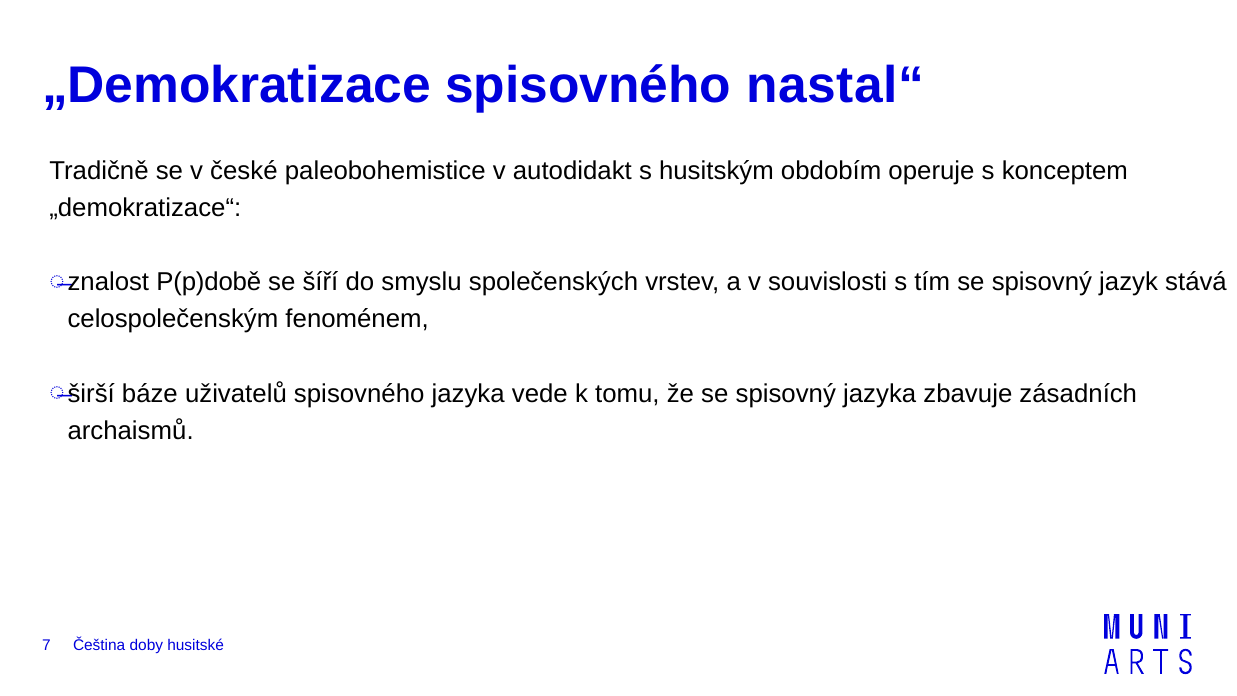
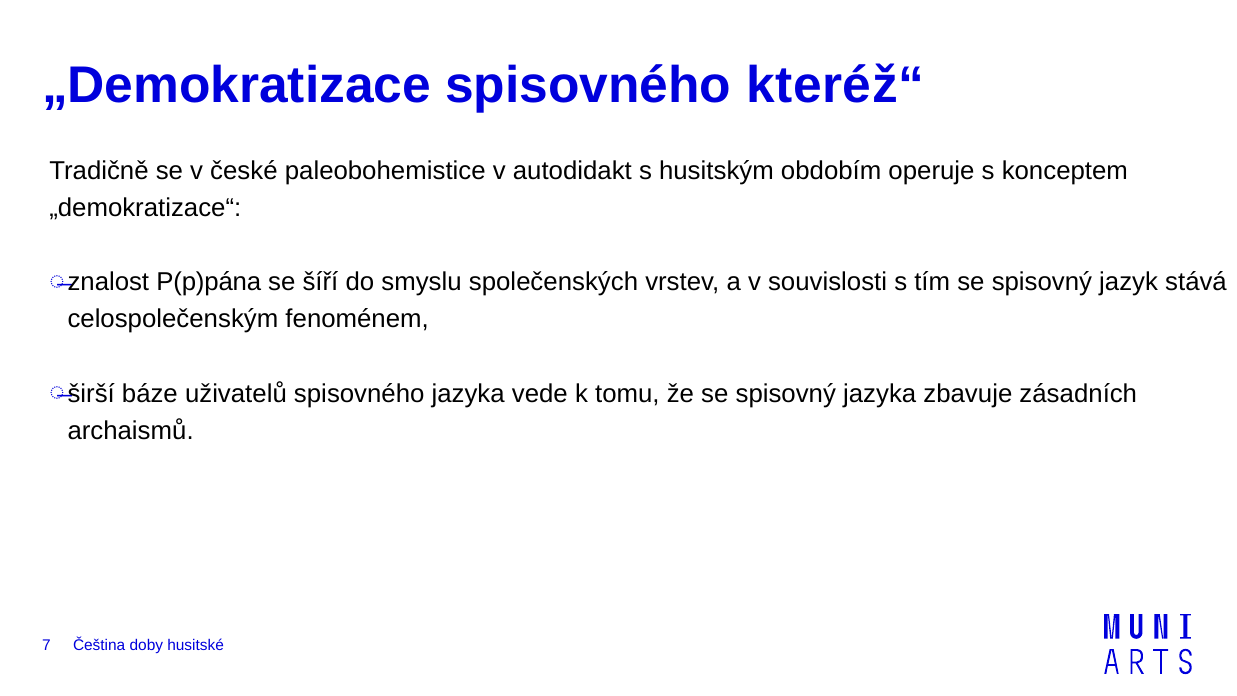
nastal“: nastal“ -> kteréž“
P(p)době: P(p)době -> P(p)pána
